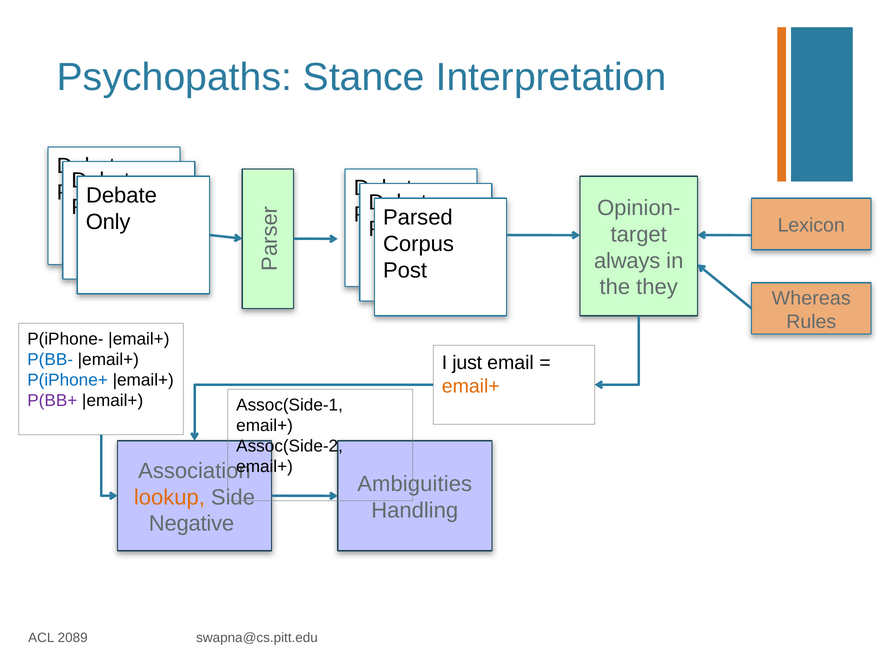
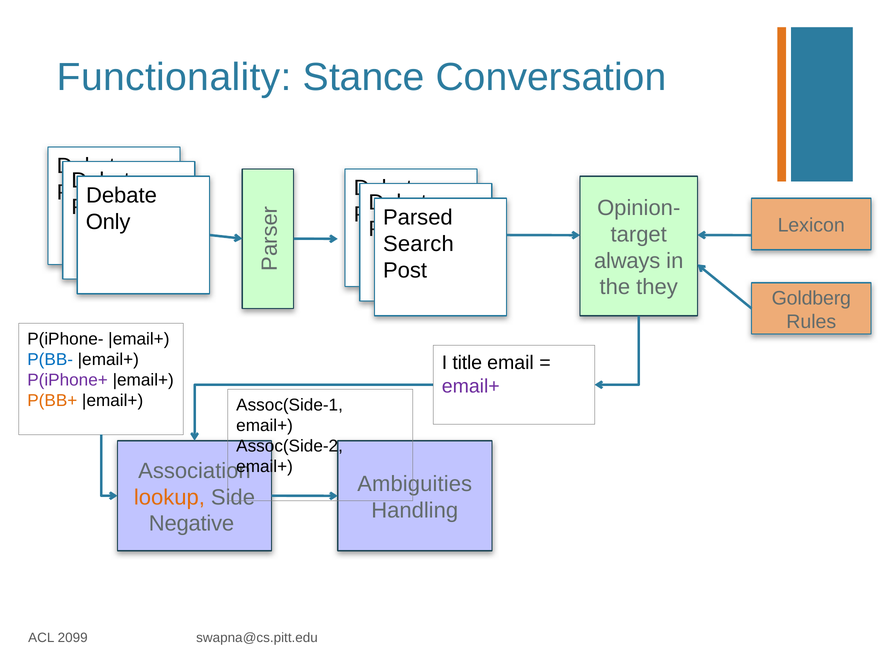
Psychopaths: Psychopaths -> Functionality
Interpretation: Interpretation -> Conversation
Corpus: Corpus -> Search
Whereas: Whereas -> Goldberg
just: just -> title
P(iPhone+ colour: blue -> purple
email+ at (471, 386) colour: orange -> purple
P(BB+ colour: purple -> orange
2089: 2089 -> 2099
